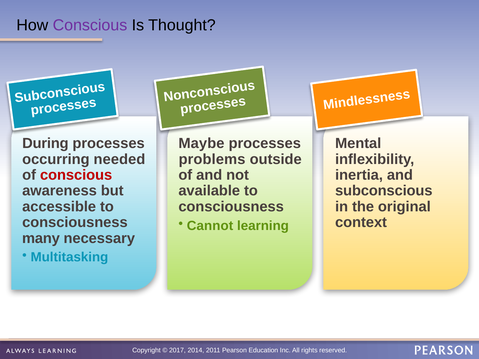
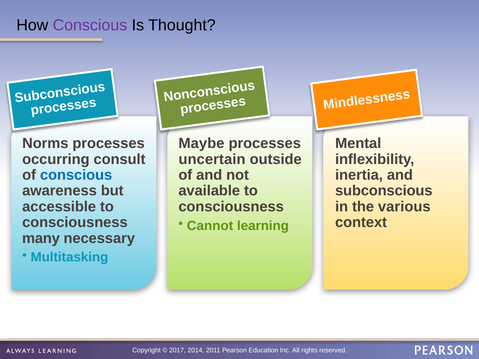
During: During -> Norms
needed: needed -> consult
problems: problems -> uncertain
conscious at (76, 175) colour: red -> blue
original: original -> various
